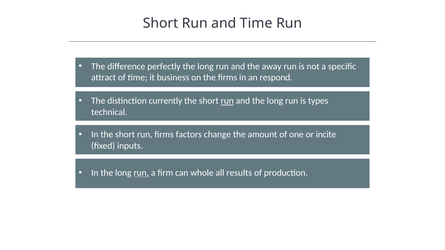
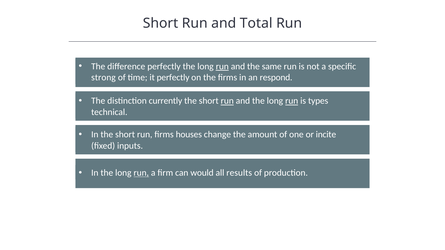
and Time: Time -> Total
run at (222, 66) underline: none -> present
away: away -> same
attract: attract -> strong
it business: business -> perfectly
run at (292, 101) underline: none -> present
factors: factors -> houses
whole: whole -> would
